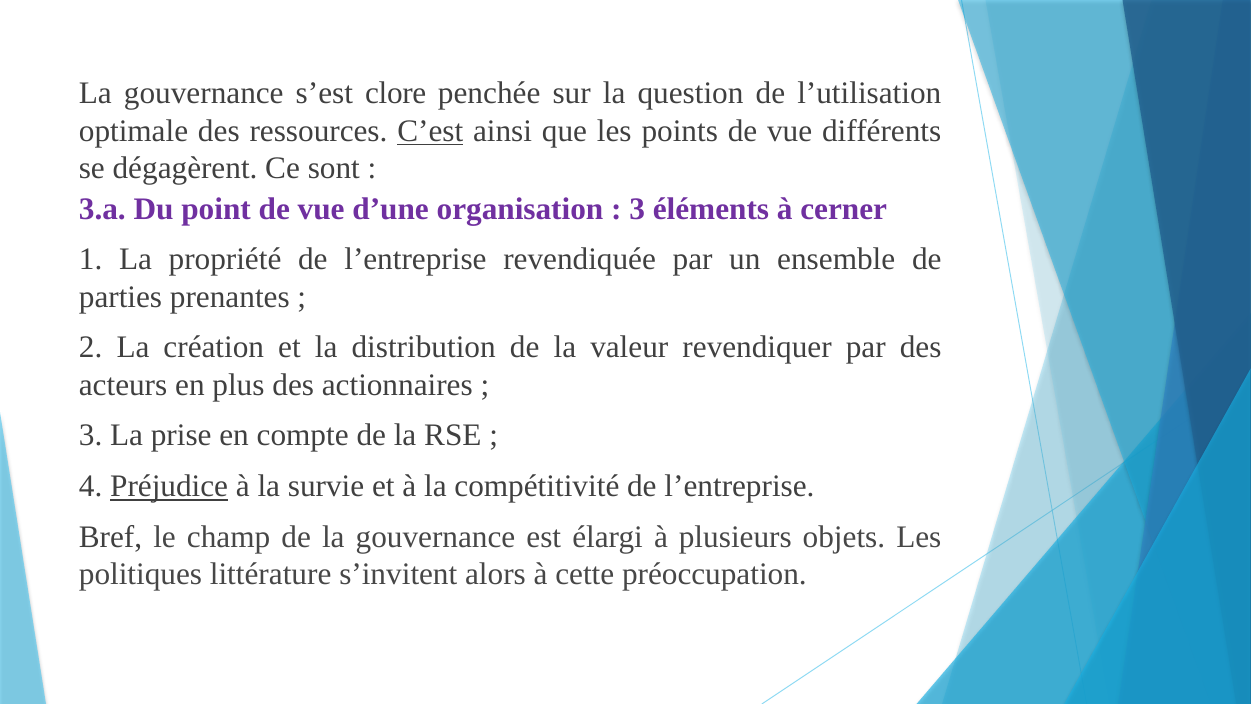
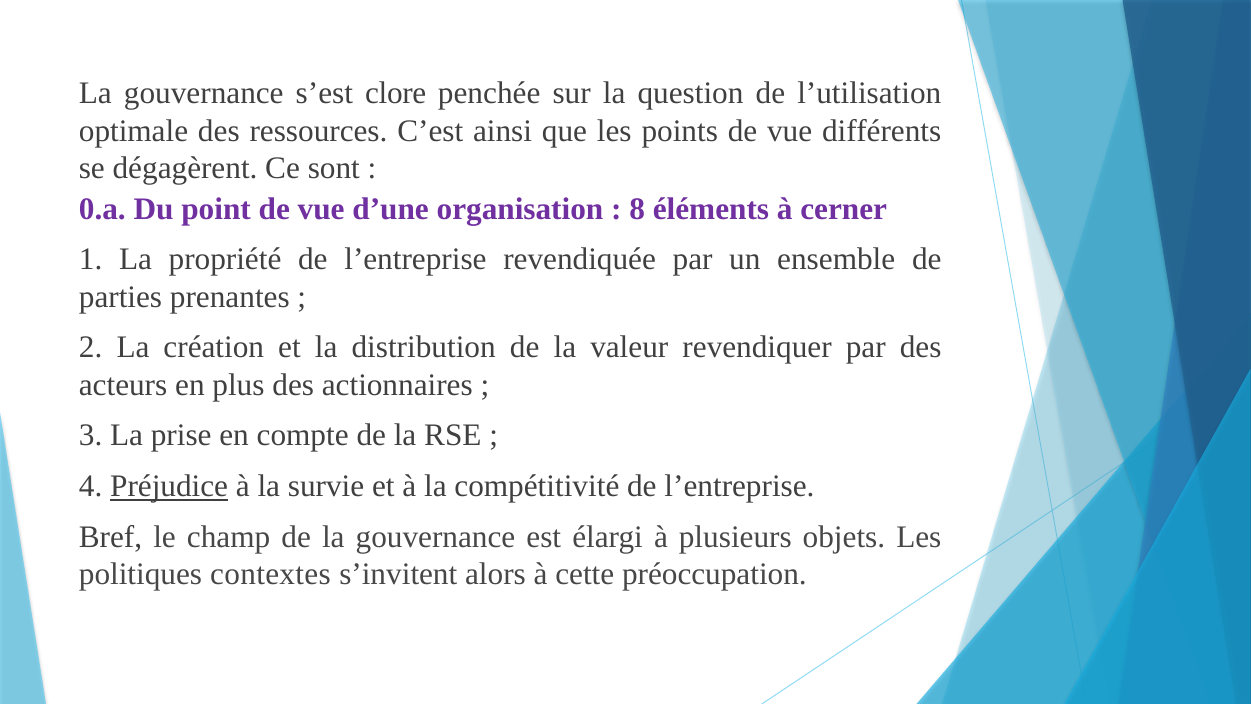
C’est underline: present -> none
3.a: 3.a -> 0.a
3 at (637, 209): 3 -> 8
littérature: littérature -> contextes
